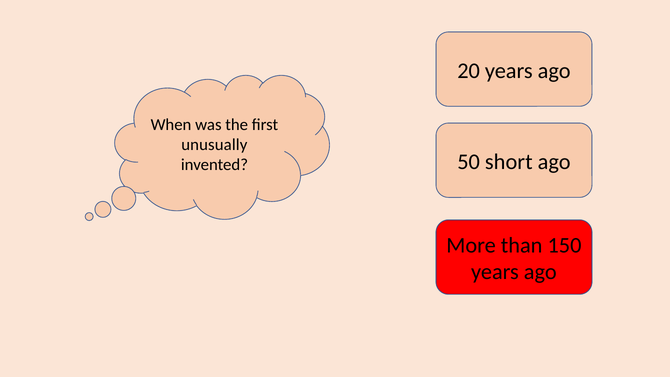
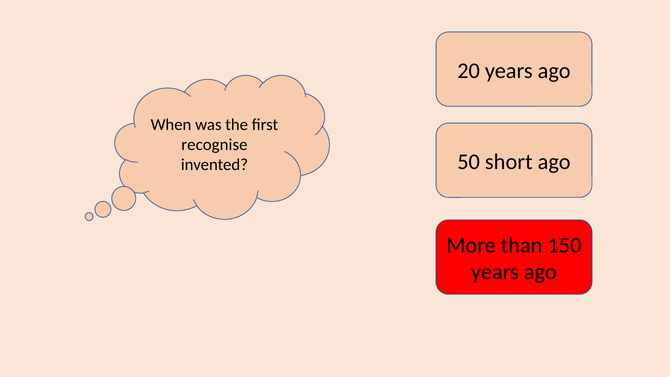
unusually: unusually -> recognise
